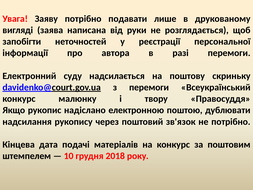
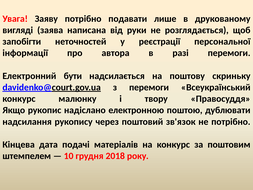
суду: суду -> бути
